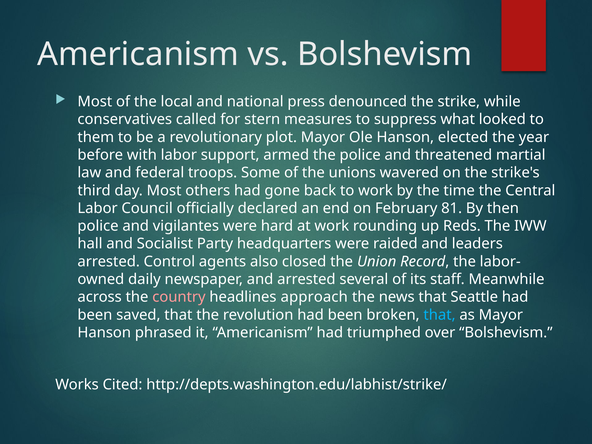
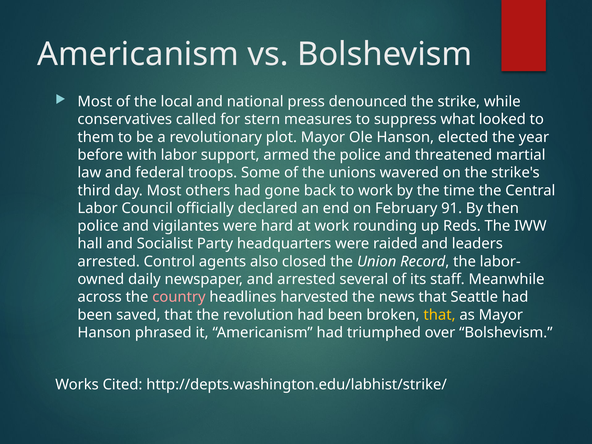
81: 81 -> 91
approach: approach -> harvested
that at (440, 315) colour: light blue -> yellow
